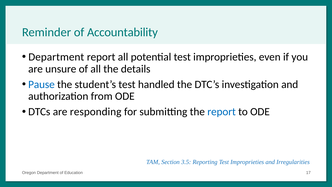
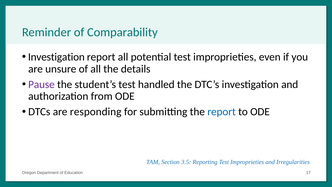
Accountability: Accountability -> Comparability
Department at (56, 57): Department -> Investigation
Pause colour: blue -> purple
